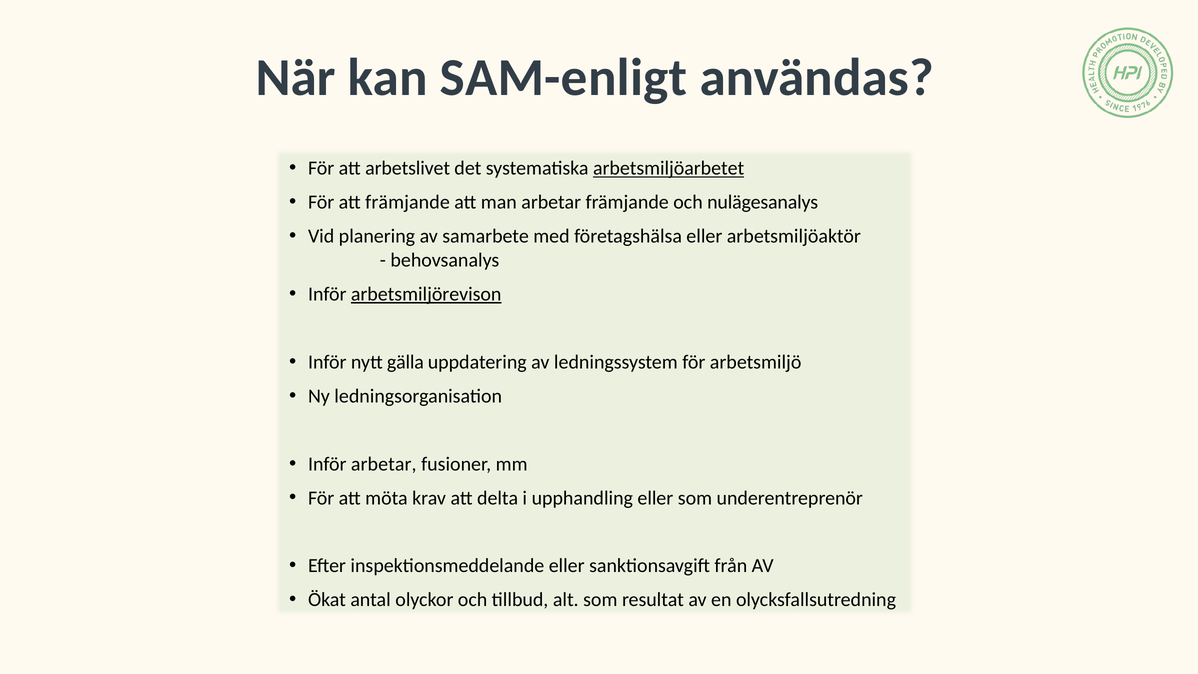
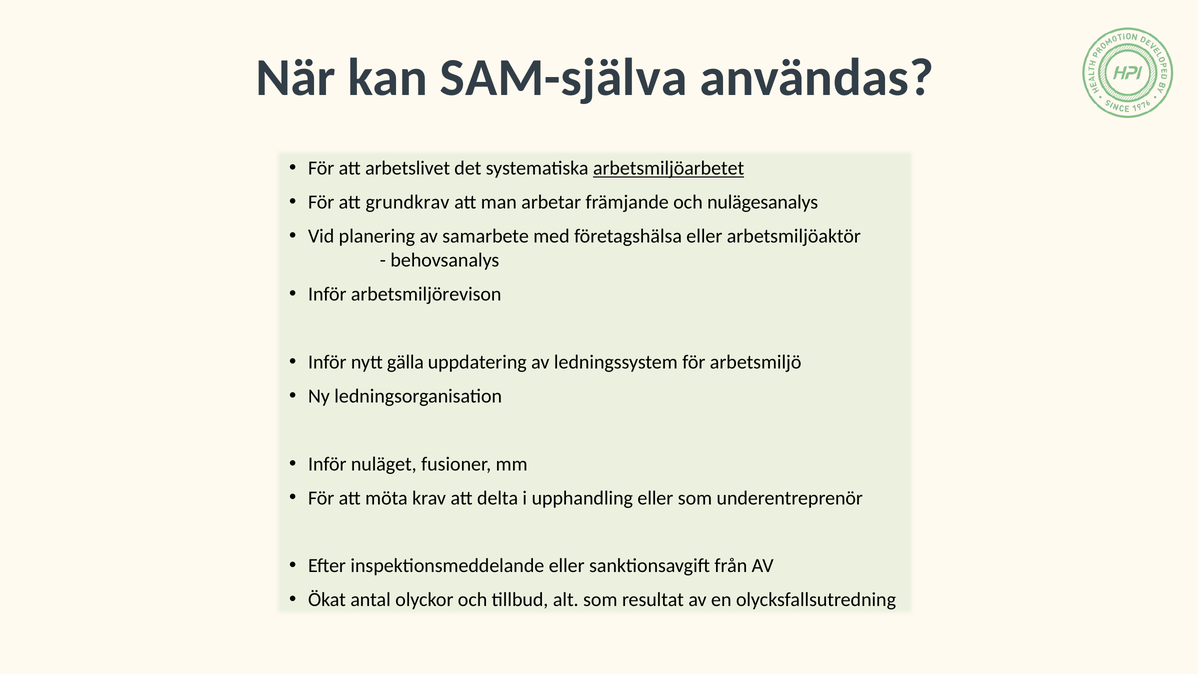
SAM-enligt: SAM-enligt -> SAM-själva
att främjande: främjande -> grundkrav
arbetsmiljörevison underline: present -> none
Inför arbetar: arbetar -> nuläget
